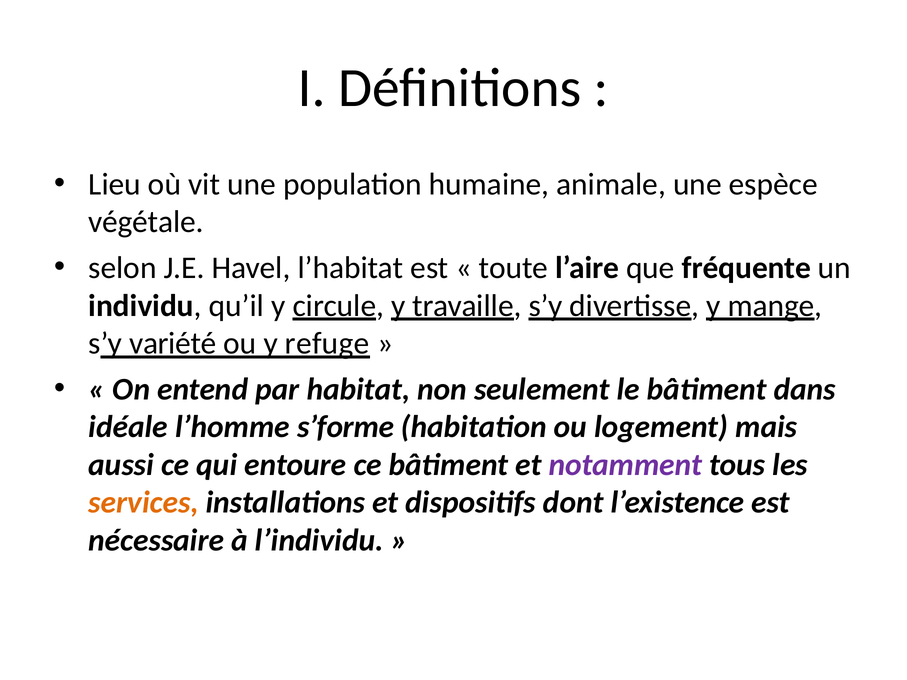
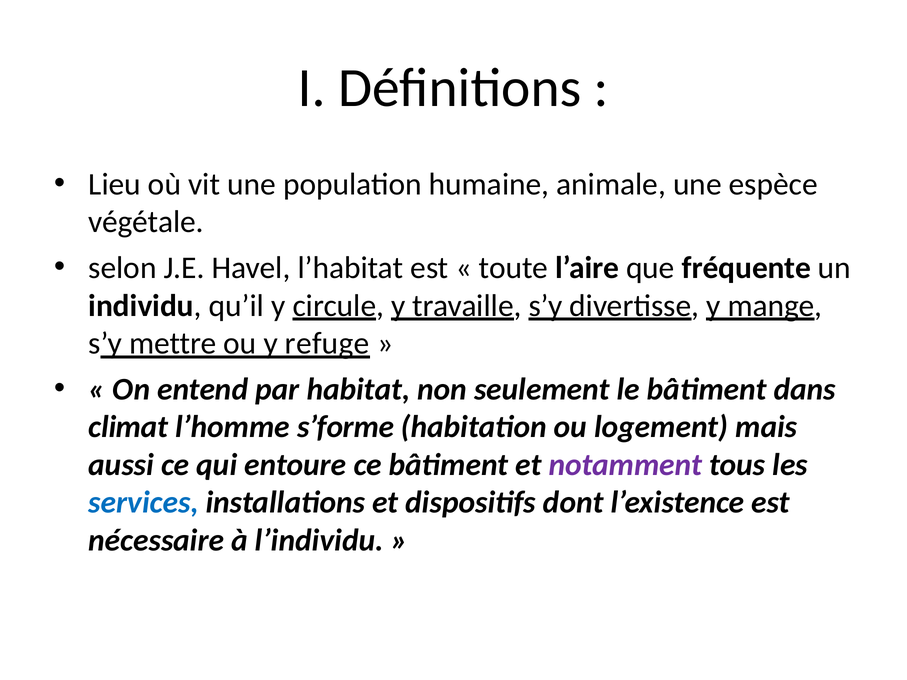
variété: variété -> mettre
idéale: idéale -> climat
services colour: orange -> blue
